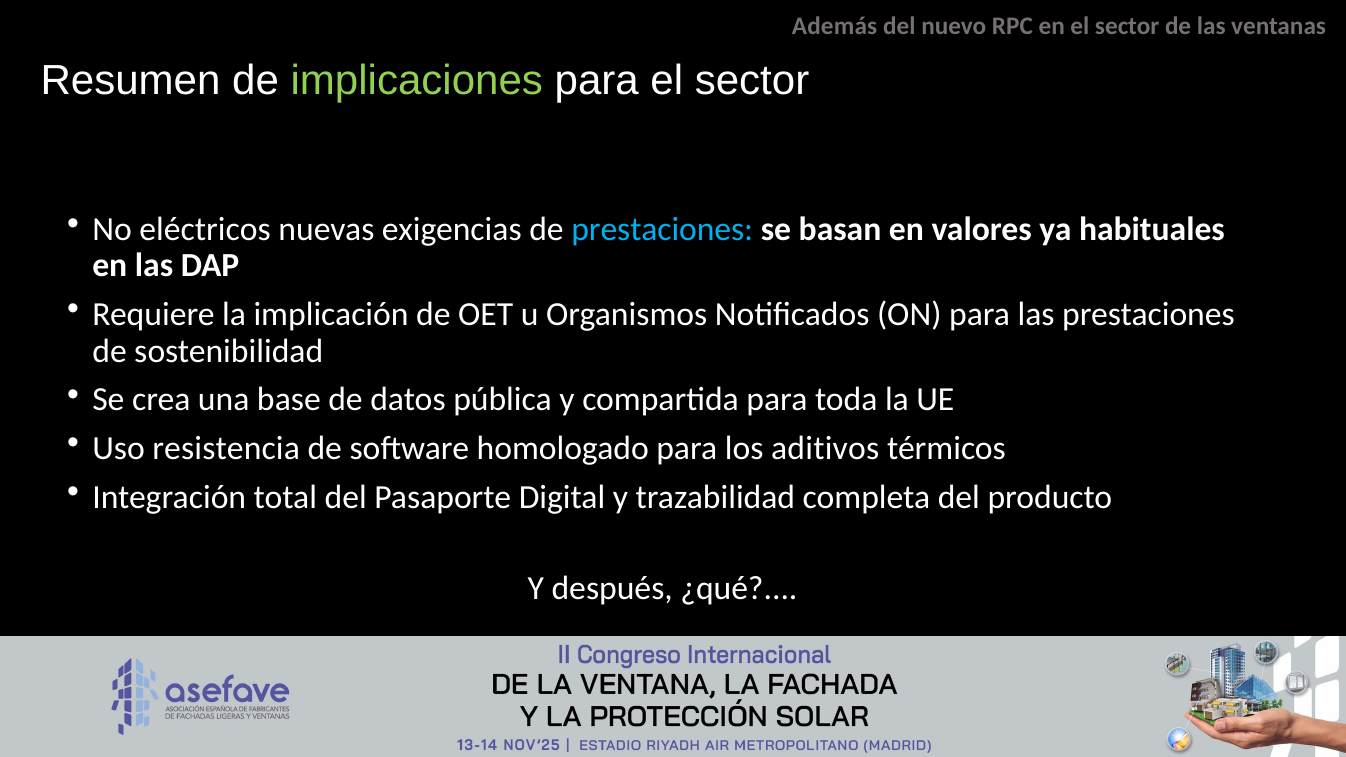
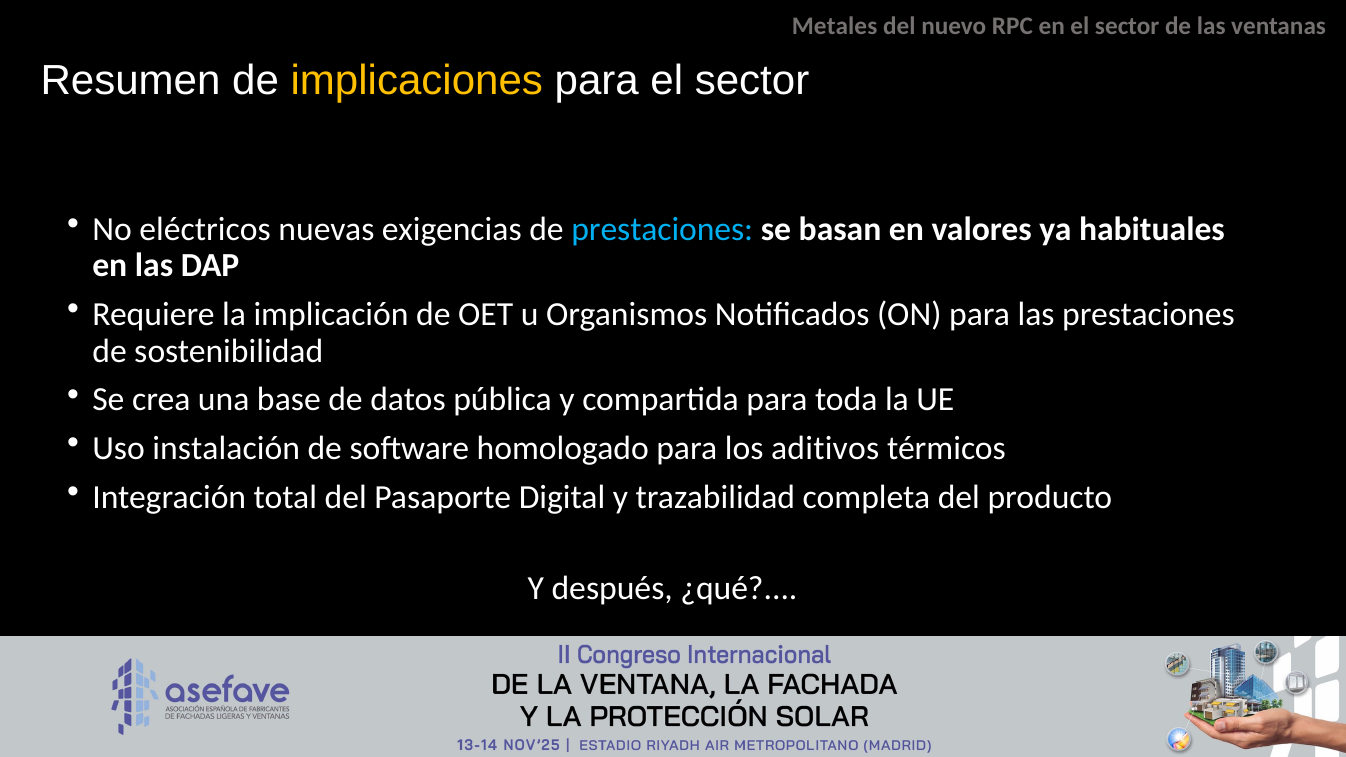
Además: Además -> Metales
implicaciones colour: light green -> yellow
resistencia: resistencia -> instalación
